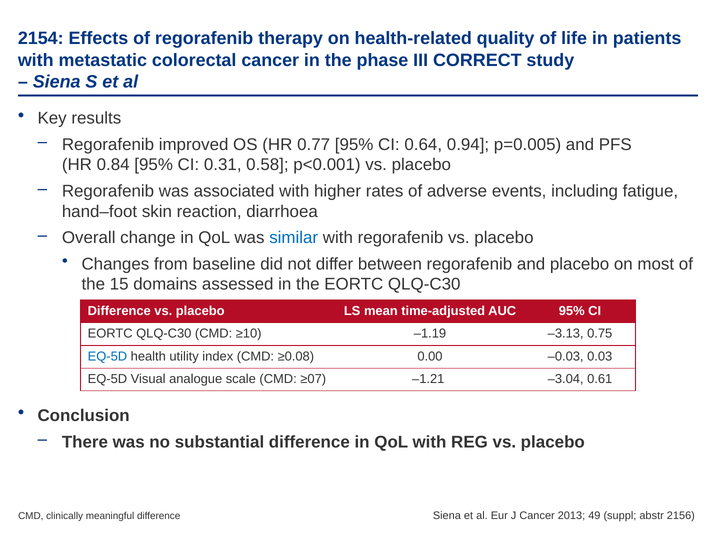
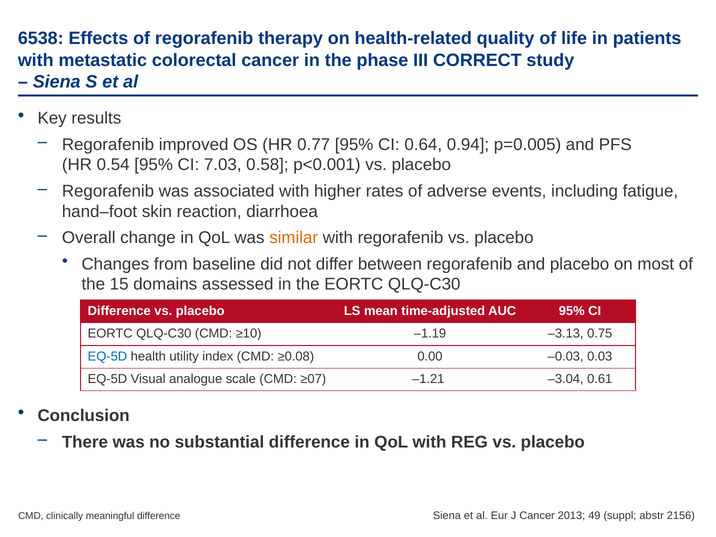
2154: 2154 -> 6538
0.84: 0.84 -> 0.54
0.31: 0.31 -> 7.03
similar colour: blue -> orange
